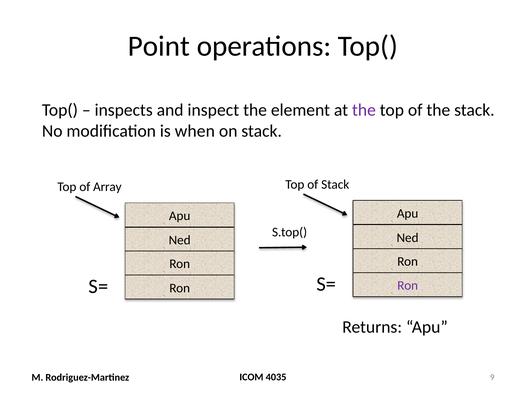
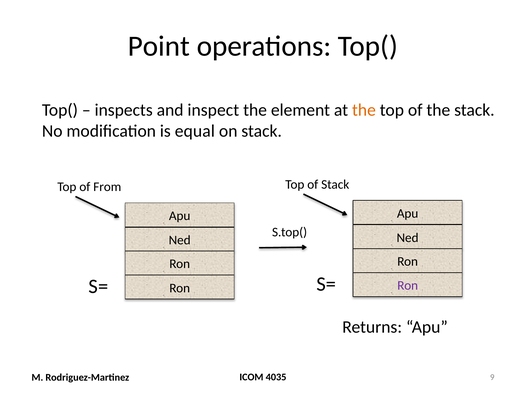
the at (364, 110) colour: purple -> orange
when: when -> equal
Array: Array -> From
